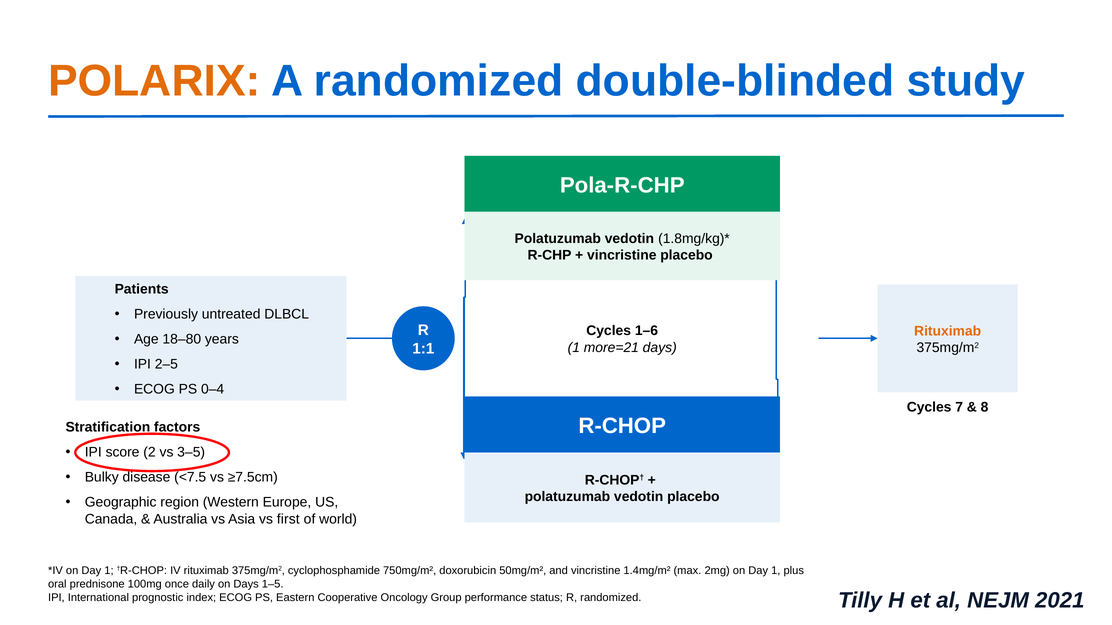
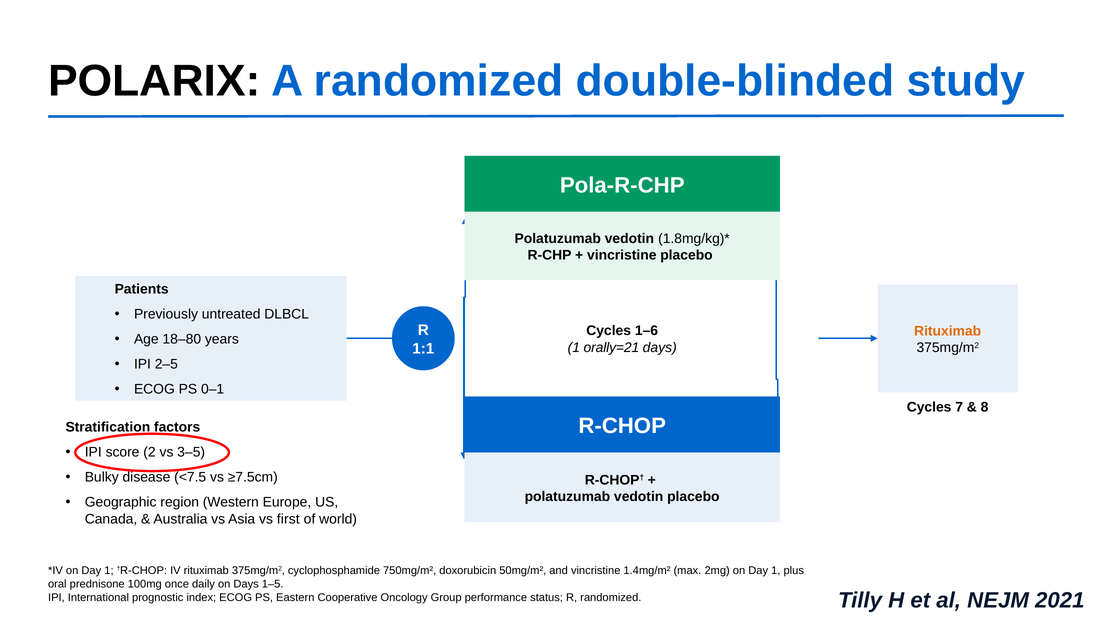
POLARIX colour: orange -> black
more=21: more=21 -> orally=21
0–4: 0–4 -> 0–1
